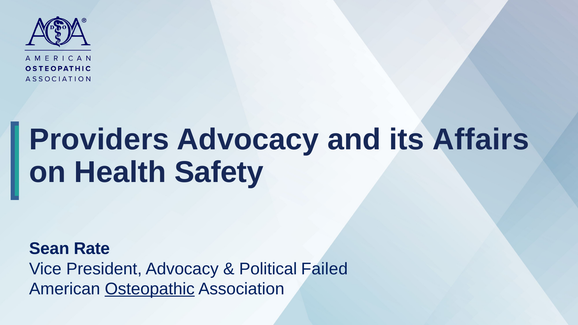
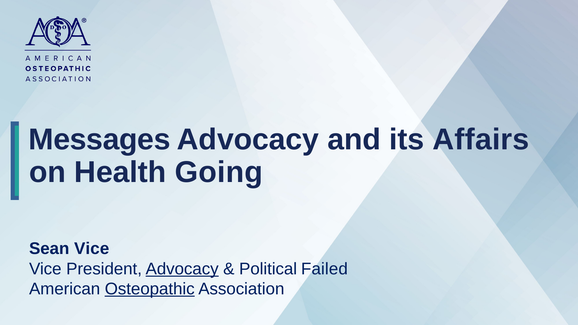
Providers: Providers -> Messages
Safety: Safety -> Going
Sean Rate: Rate -> Vice
Advocacy at (182, 269) underline: none -> present
